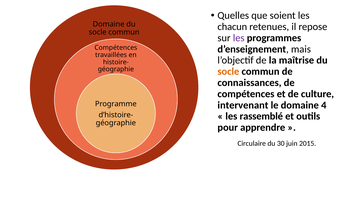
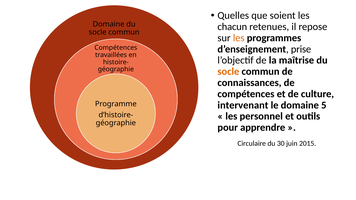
les at (239, 38) colour: purple -> orange
mais: mais -> prise
4: 4 -> 5
rassemblé: rassemblé -> personnel
